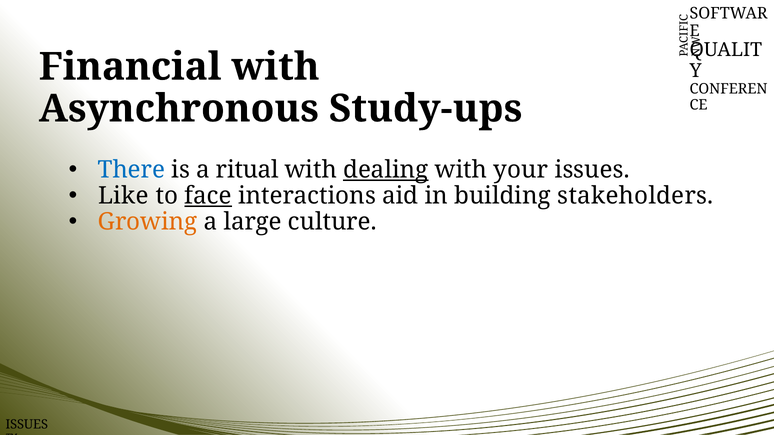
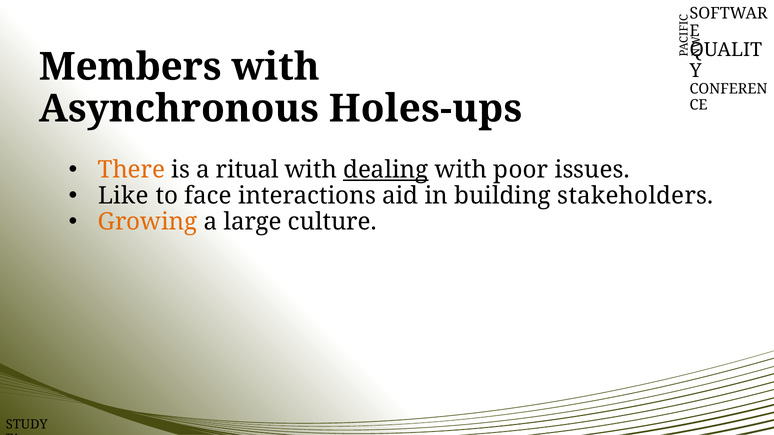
Financial: Financial -> Members
Study-ups: Study-ups -> Holes-ups
There colour: blue -> orange
your: your -> poor
face underline: present -> none
ISSUES at (27, 425): ISSUES -> STUDY
